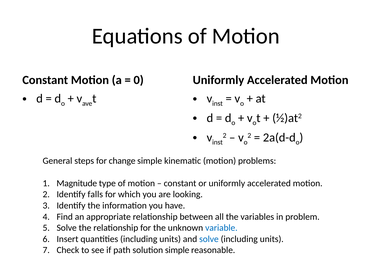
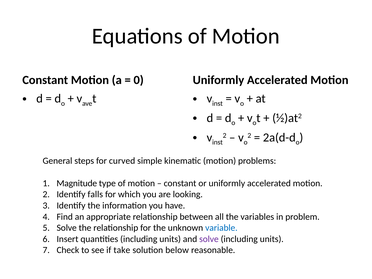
change: change -> curved
solve at (209, 239) colour: blue -> purple
path: path -> take
solution simple: simple -> below
